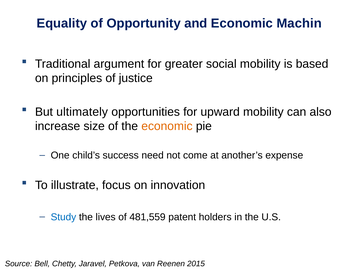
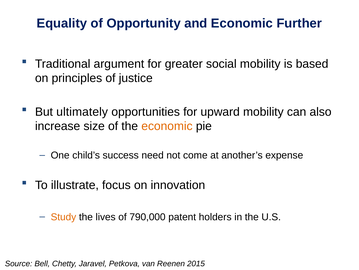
Machin: Machin -> Further
Study colour: blue -> orange
481,559: 481,559 -> 790,000
